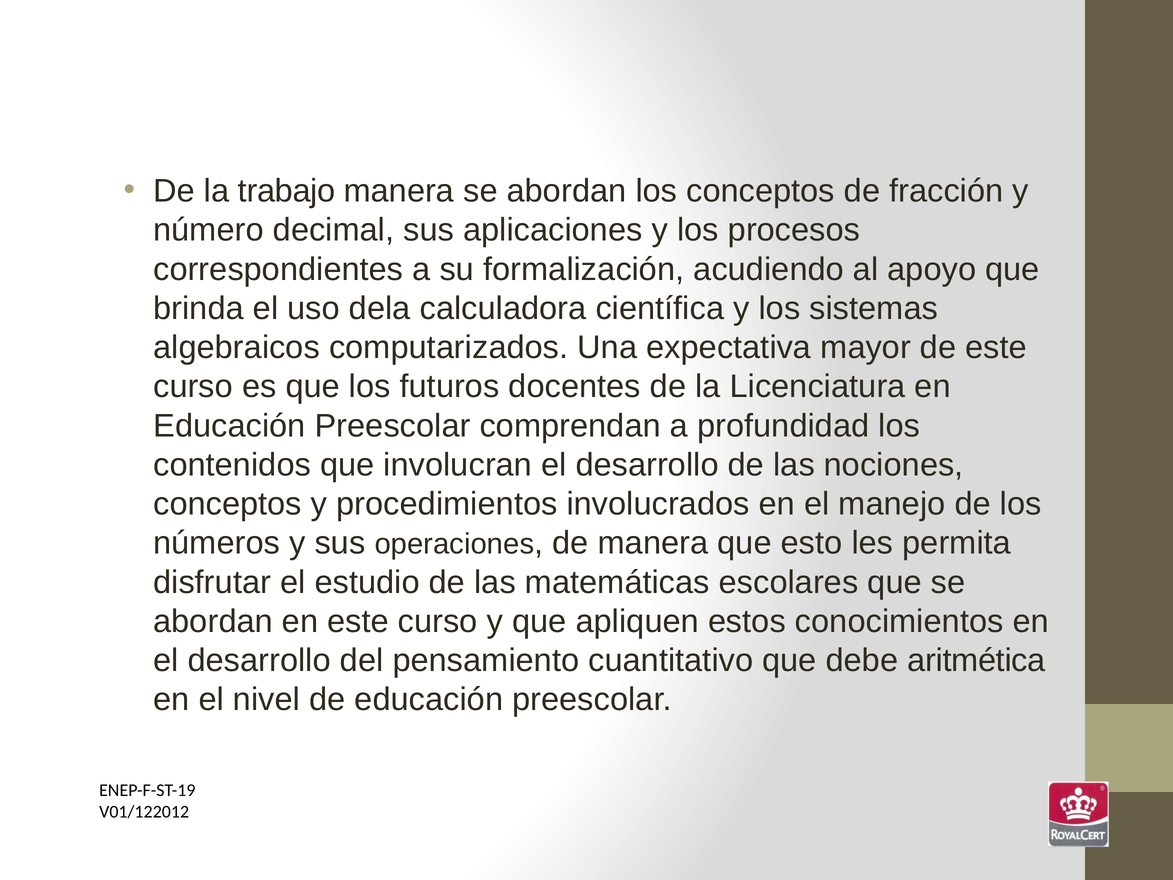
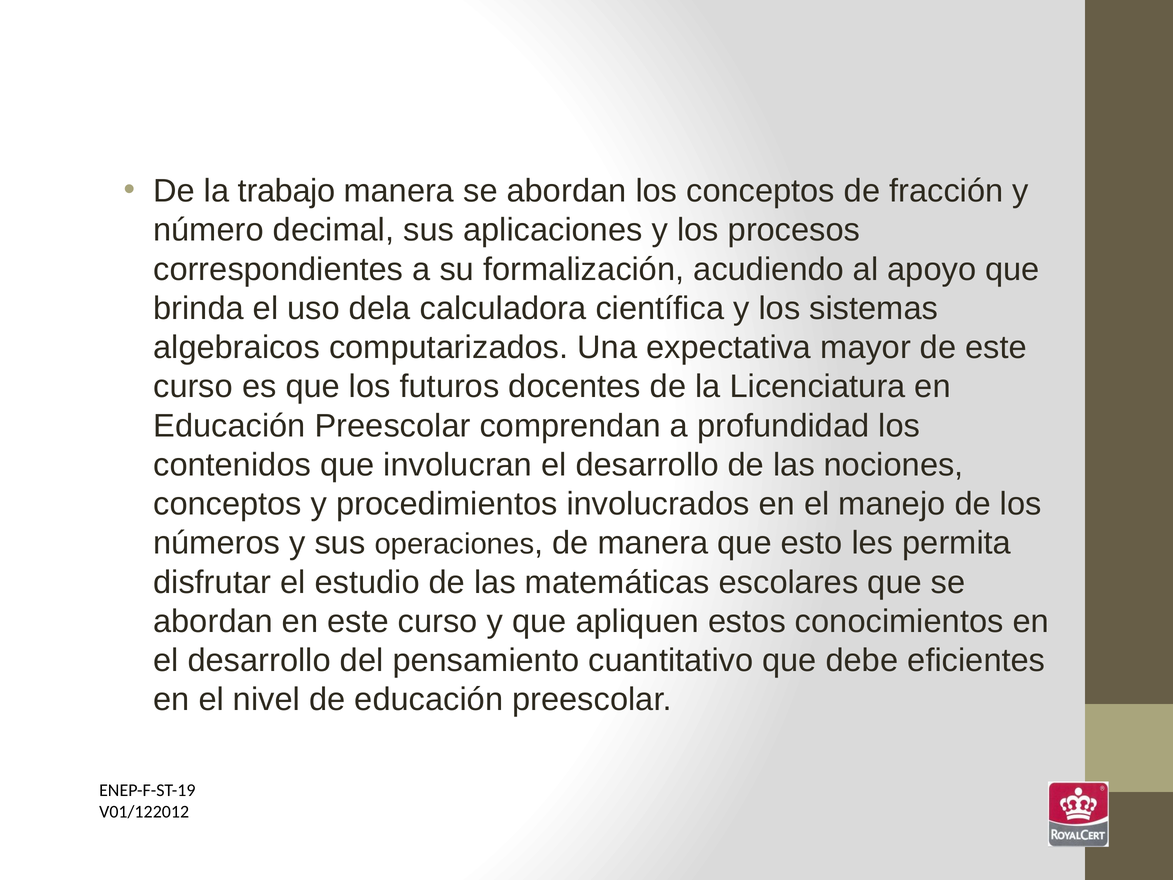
aritmética: aritmética -> eficientes
